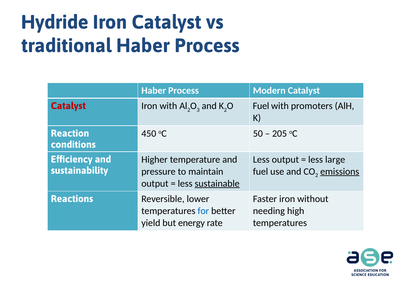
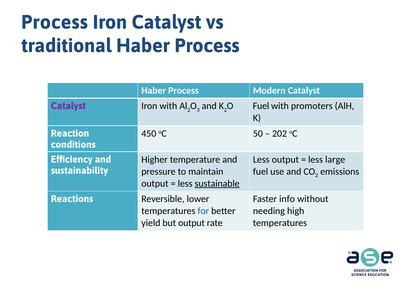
Hydride at (55, 22): Hydride -> Process
Catalyst at (68, 106) colour: red -> purple
205: 205 -> 202
emissions underline: present -> none
Faster iron: iron -> info
but energy: energy -> output
